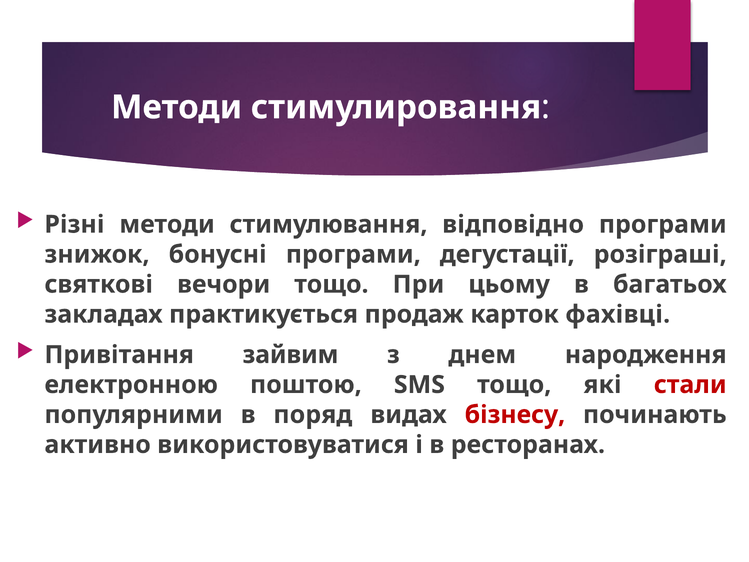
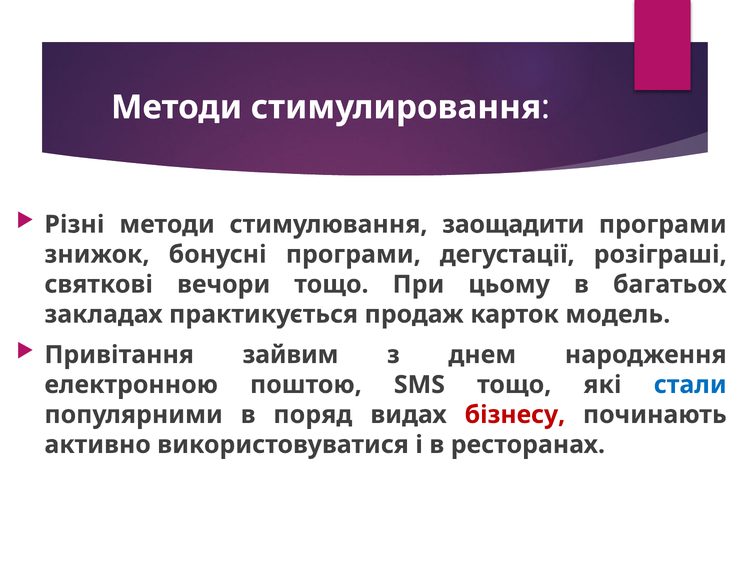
відповідно: відповідно -> заощадити
фахівці: фахівці -> модель
стали colour: red -> blue
